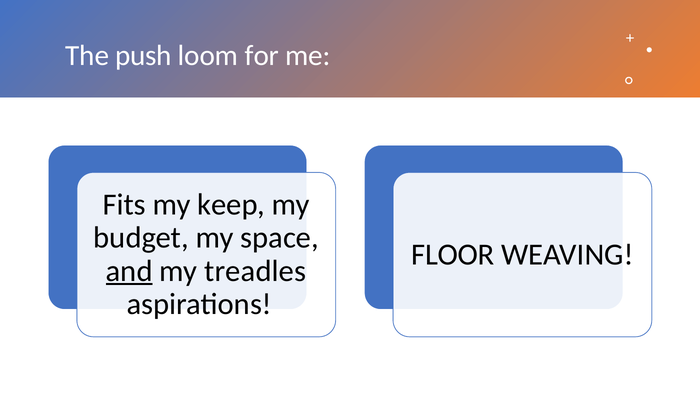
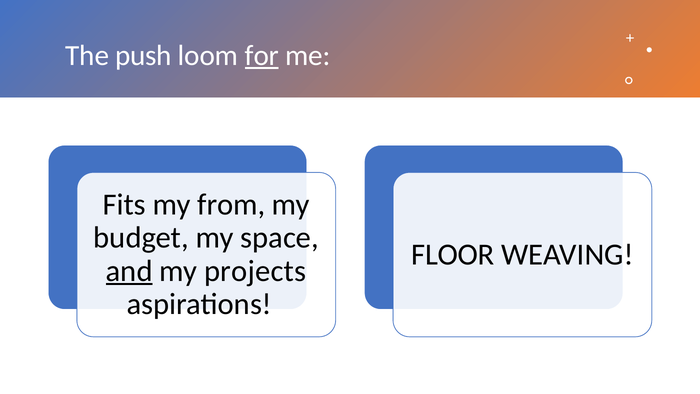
for underline: none -> present
keep: keep -> from
treadles: treadles -> projects
